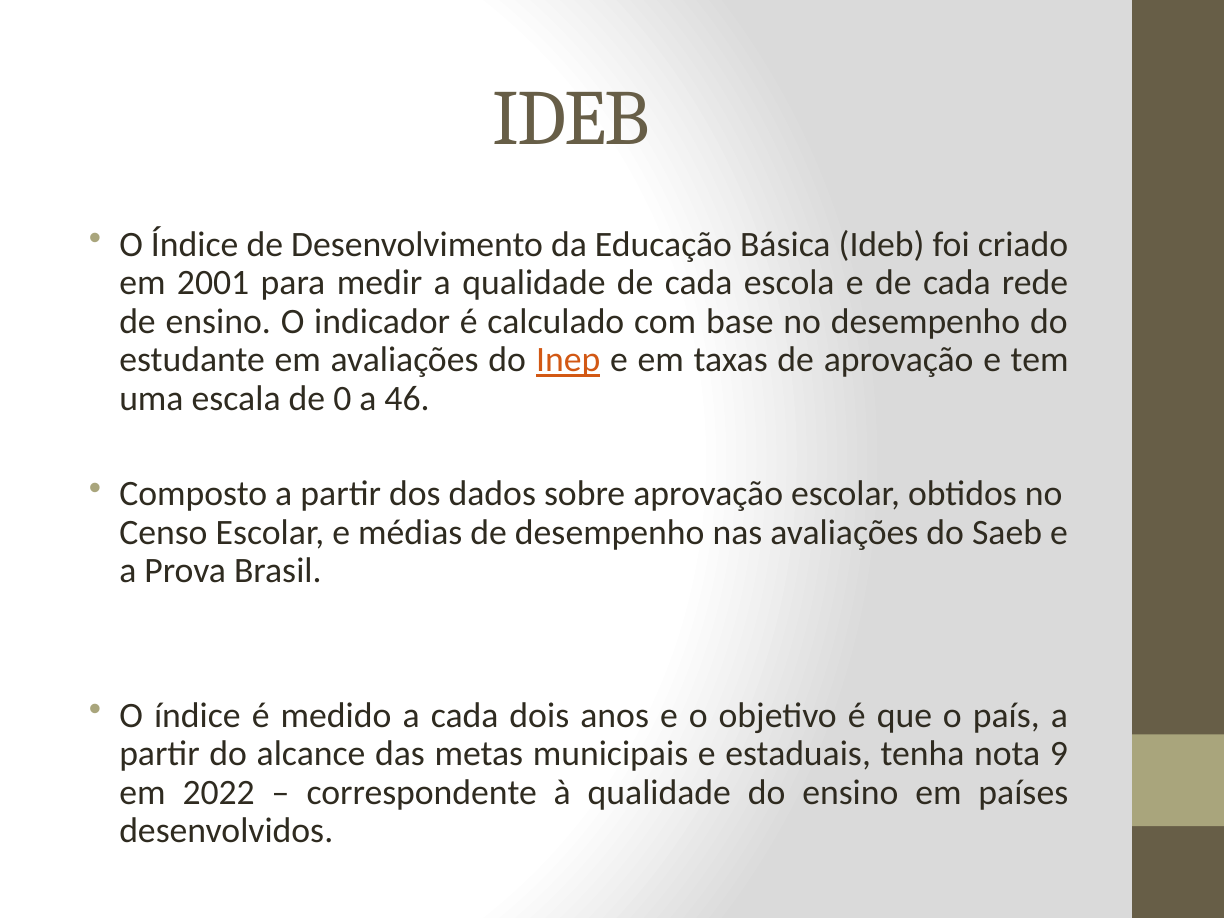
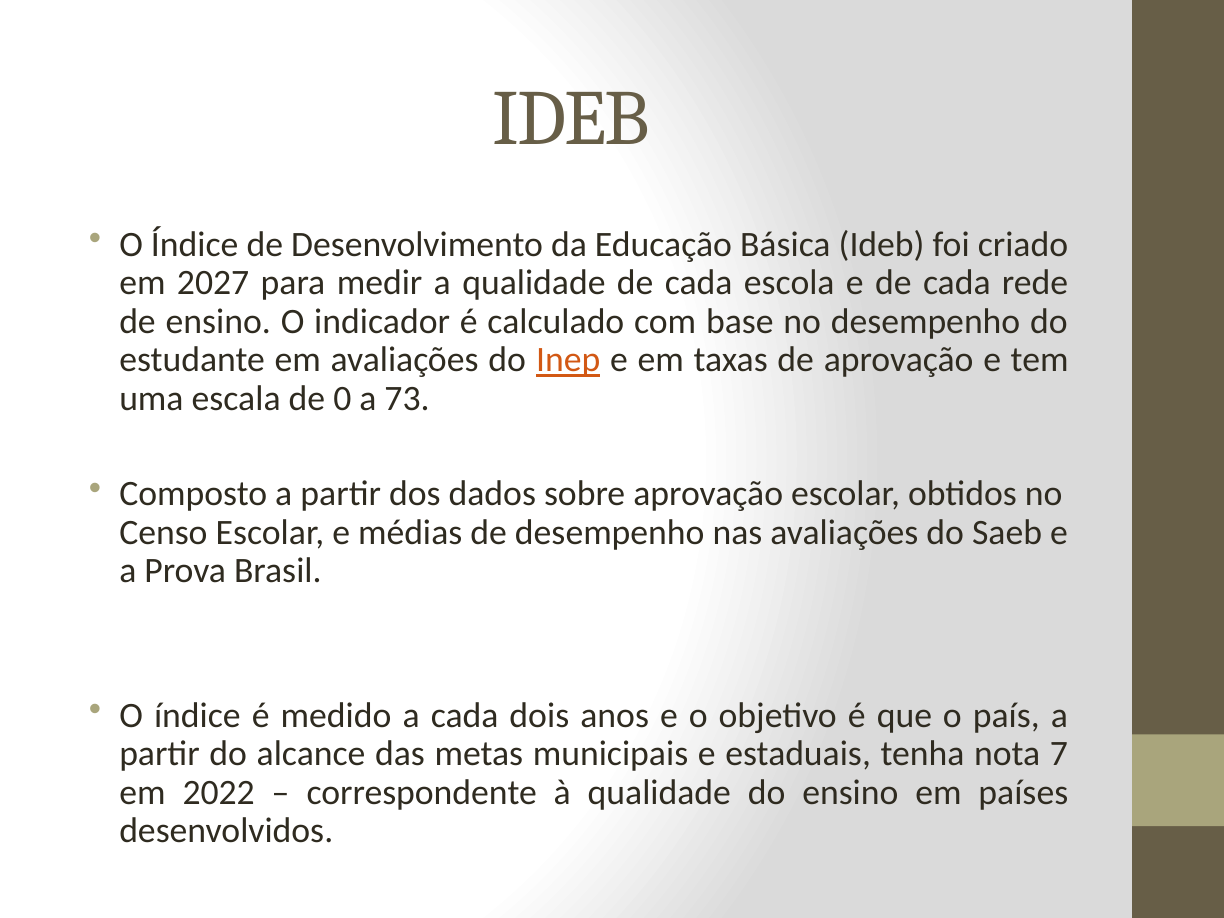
2001: 2001 -> 2027
46: 46 -> 73
9: 9 -> 7
